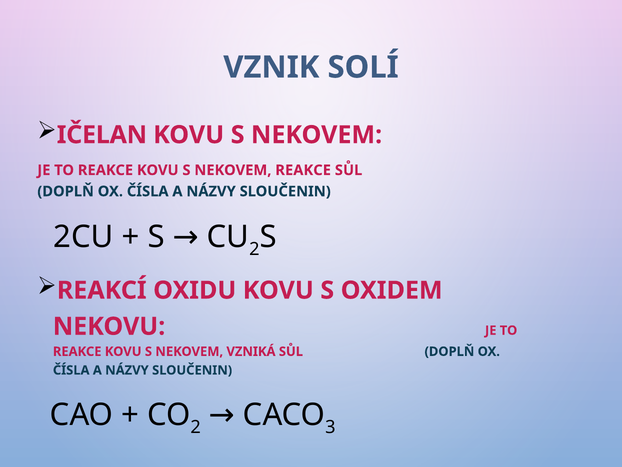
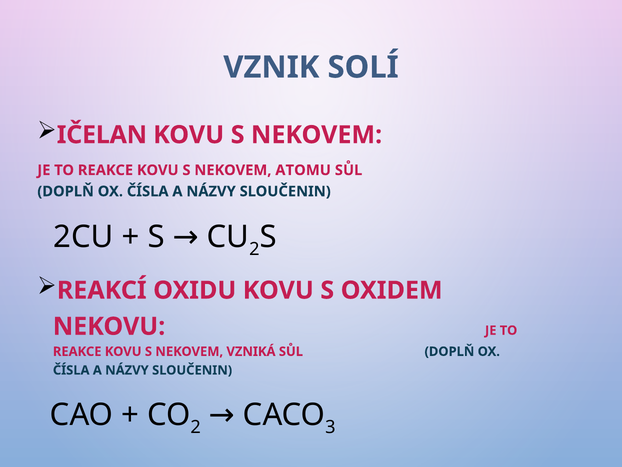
NEKOVEM REAKCE: REAKCE -> ATOMU
